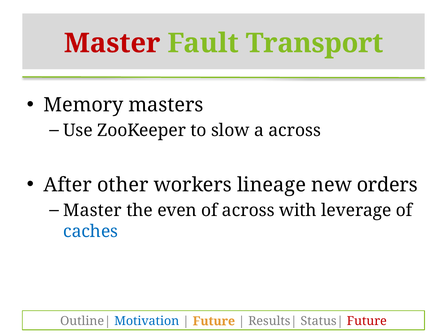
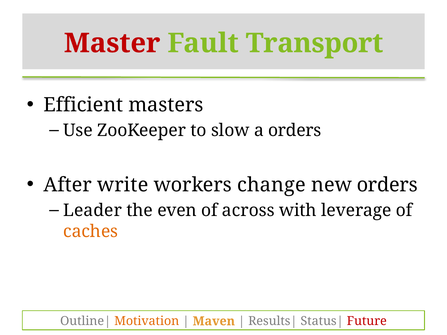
Memory: Memory -> Efficient
a across: across -> orders
other: other -> write
lineage: lineage -> change
Master at (93, 211): Master -> Leader
caches colour: blue -> orange
Motivation colour: blue -> orange
Future at (214, 321): Future -> Maven
